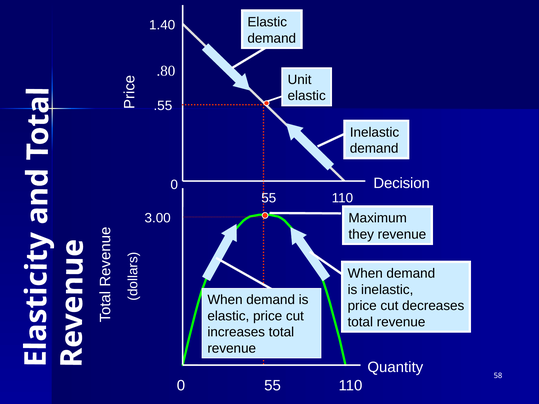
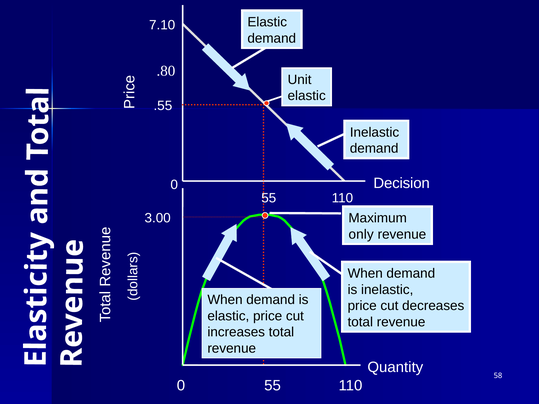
1.40: 1.40 -> 7.10
they: they -> only
